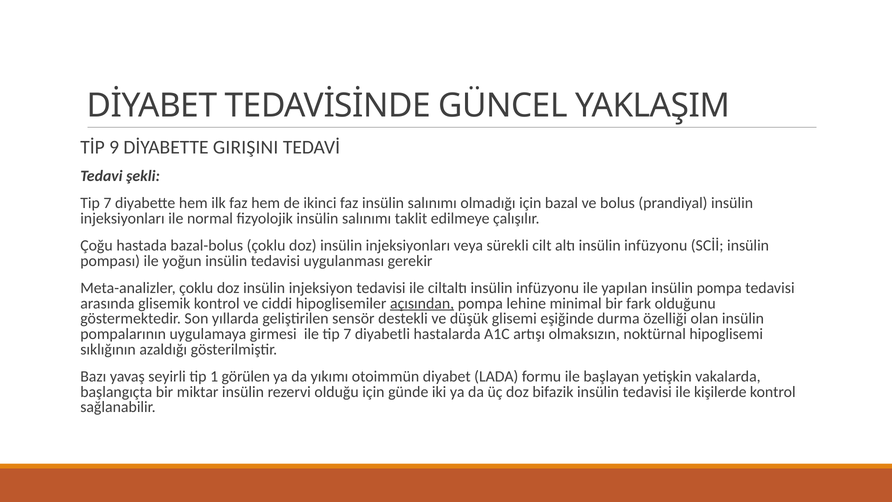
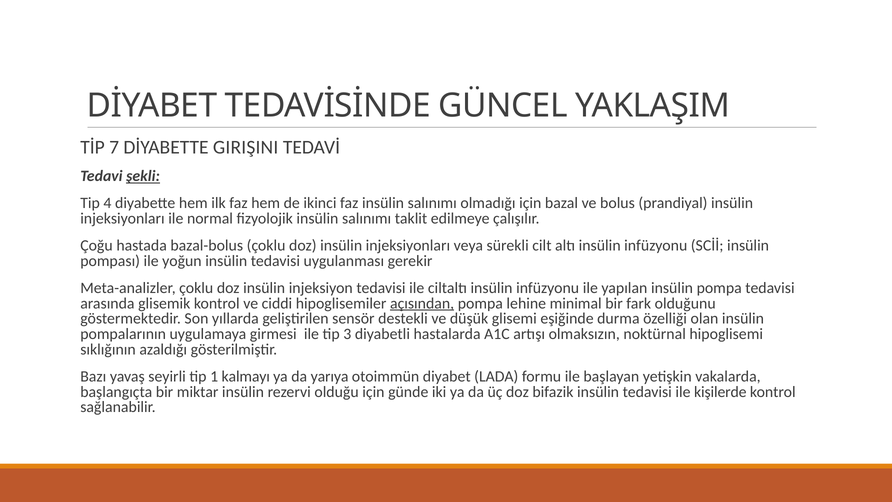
9: 9 -> 7
şekli underline: none -> present
7 at (107, 203): 7 -> 4
ile tip 7: 7 -> 3
görülen: görülen -> kalmayı
yıkımı: yıkımı -> yarıya
